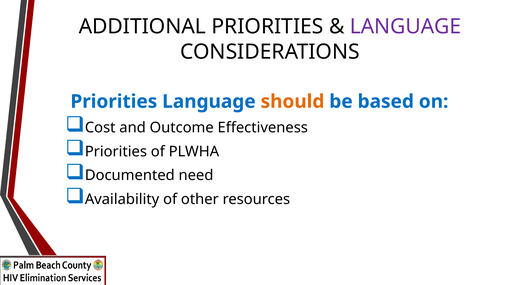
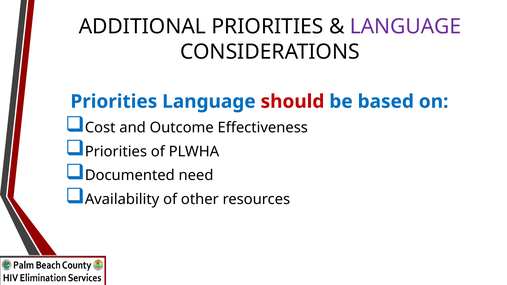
should colour: orange -> red
